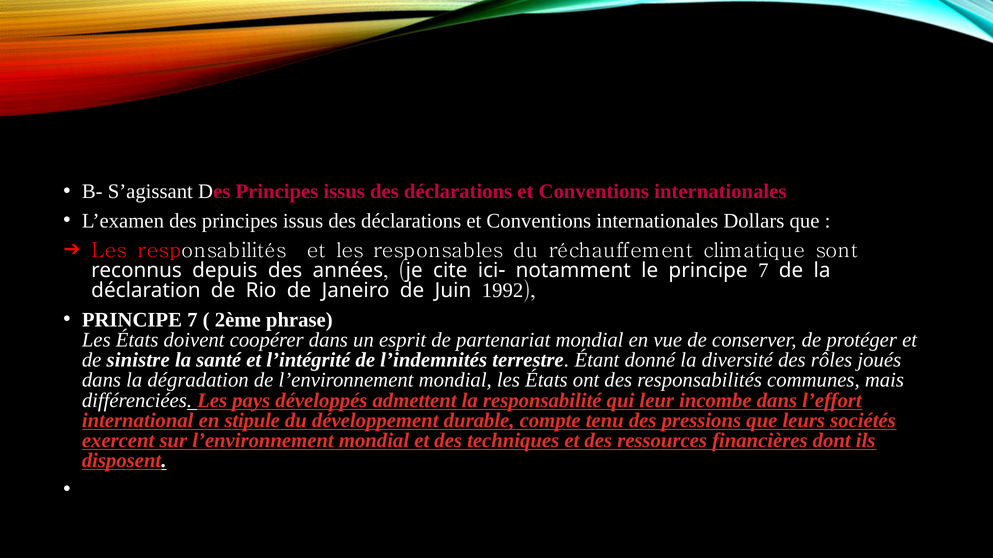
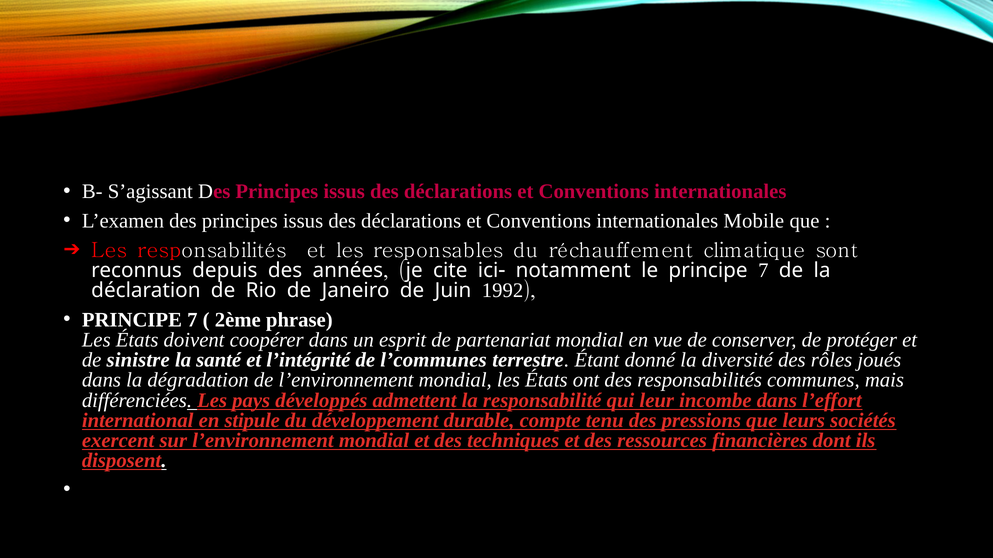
Dollars: Dollars -> Mobile
l’indemnités: l’indemnités -> l’communes
